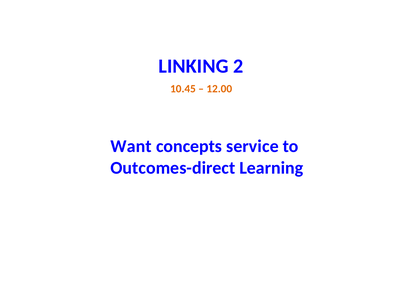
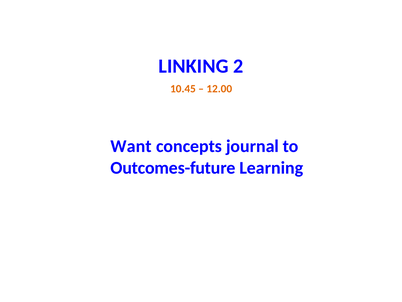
service: service -> journal
Outcomes-direct: Outcomes-direct -> Outcomes-future
